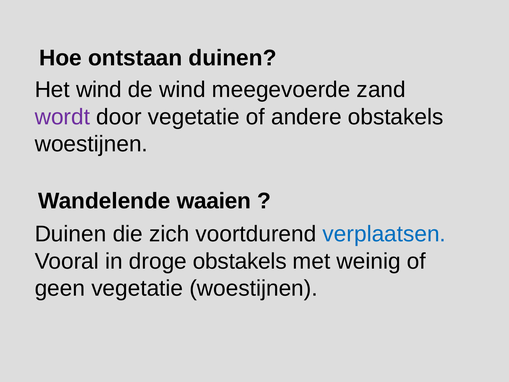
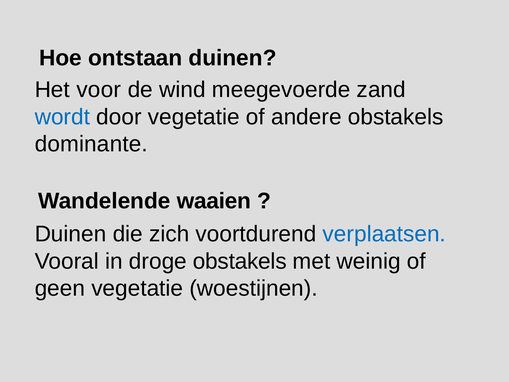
Het wind: wind -> voor
wordt colour: purple -> blue
woestijnen at (91, 144): woestijnen -> dominante
